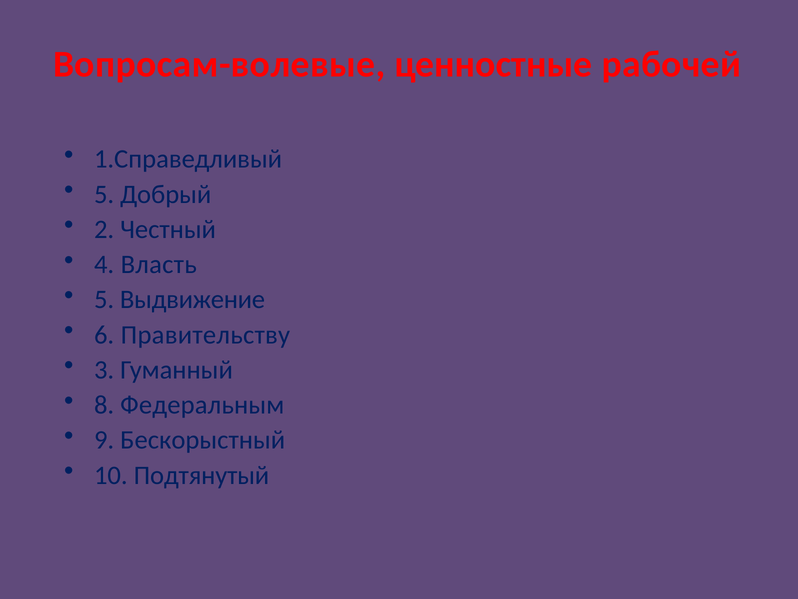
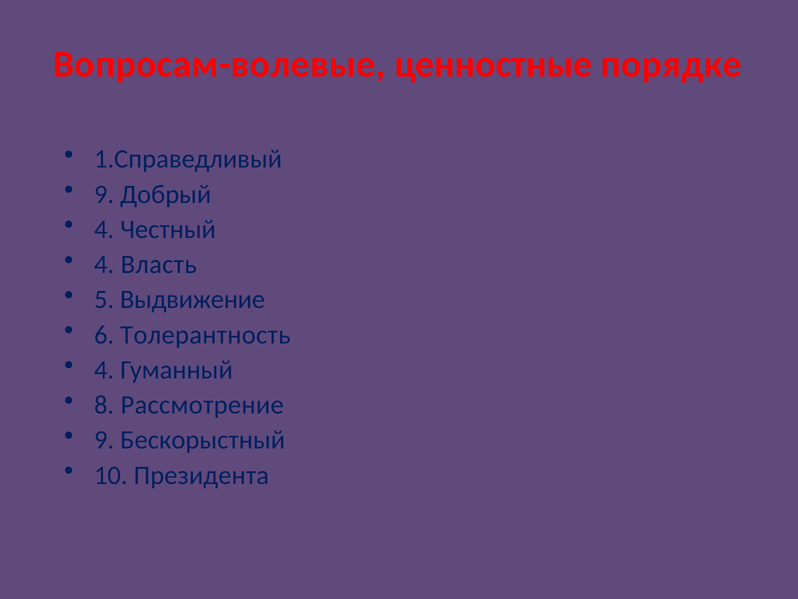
рабочей: рабочей -> порядке
5 at (104, 194): 5 -> 9
2 at (104, 229): 2 -> 4
Правительству: Правительству -> Толерантность
3 at (104, 370): 3 -> 4
Федеральным: Федеральным -> Рассмотрение
Подтянутый: Подтянутый -> Президента
